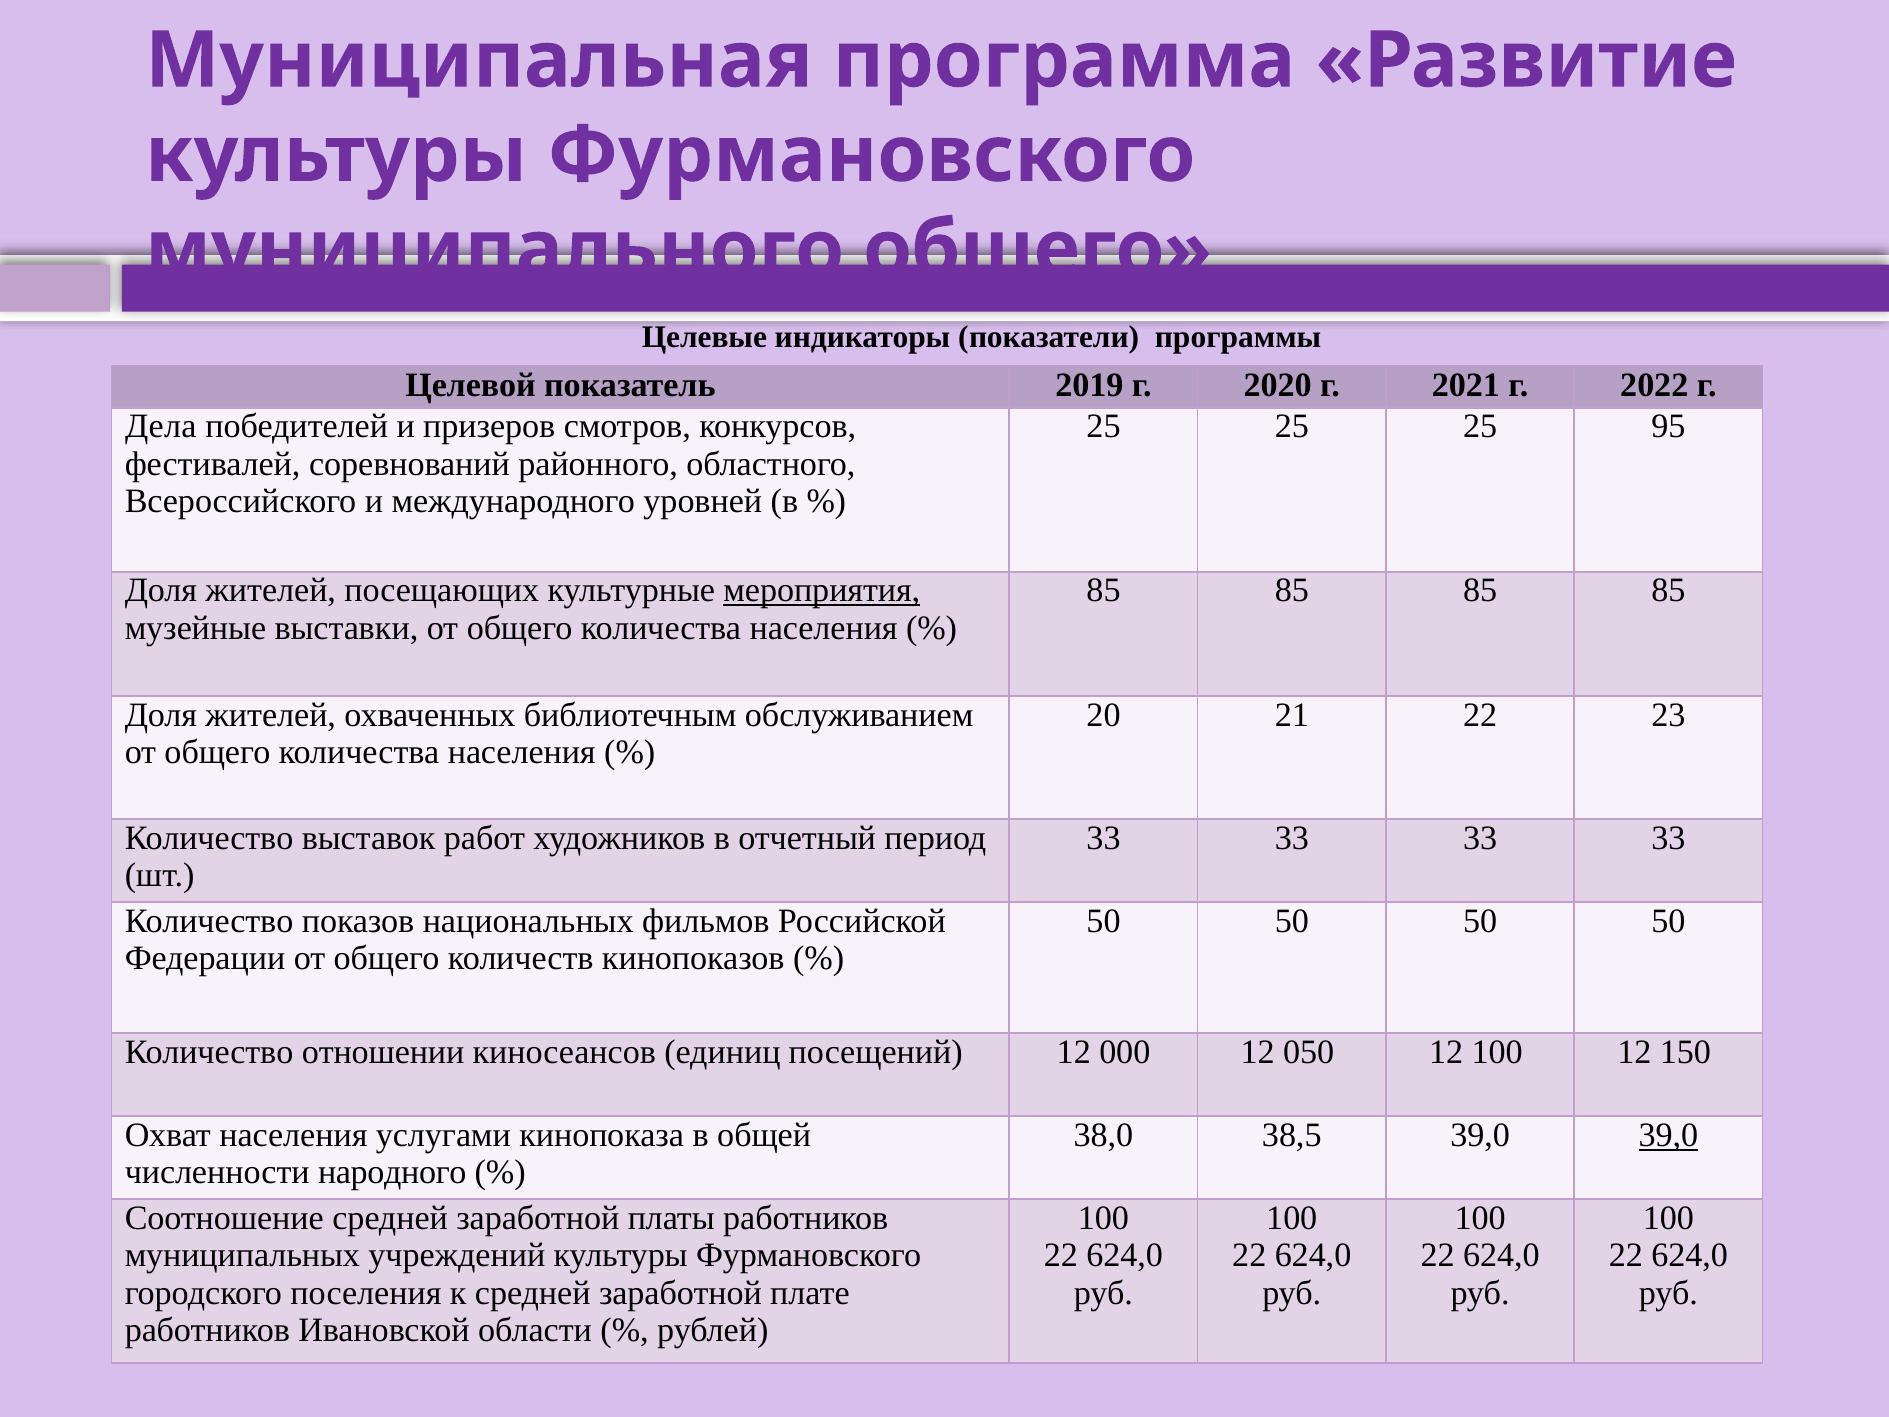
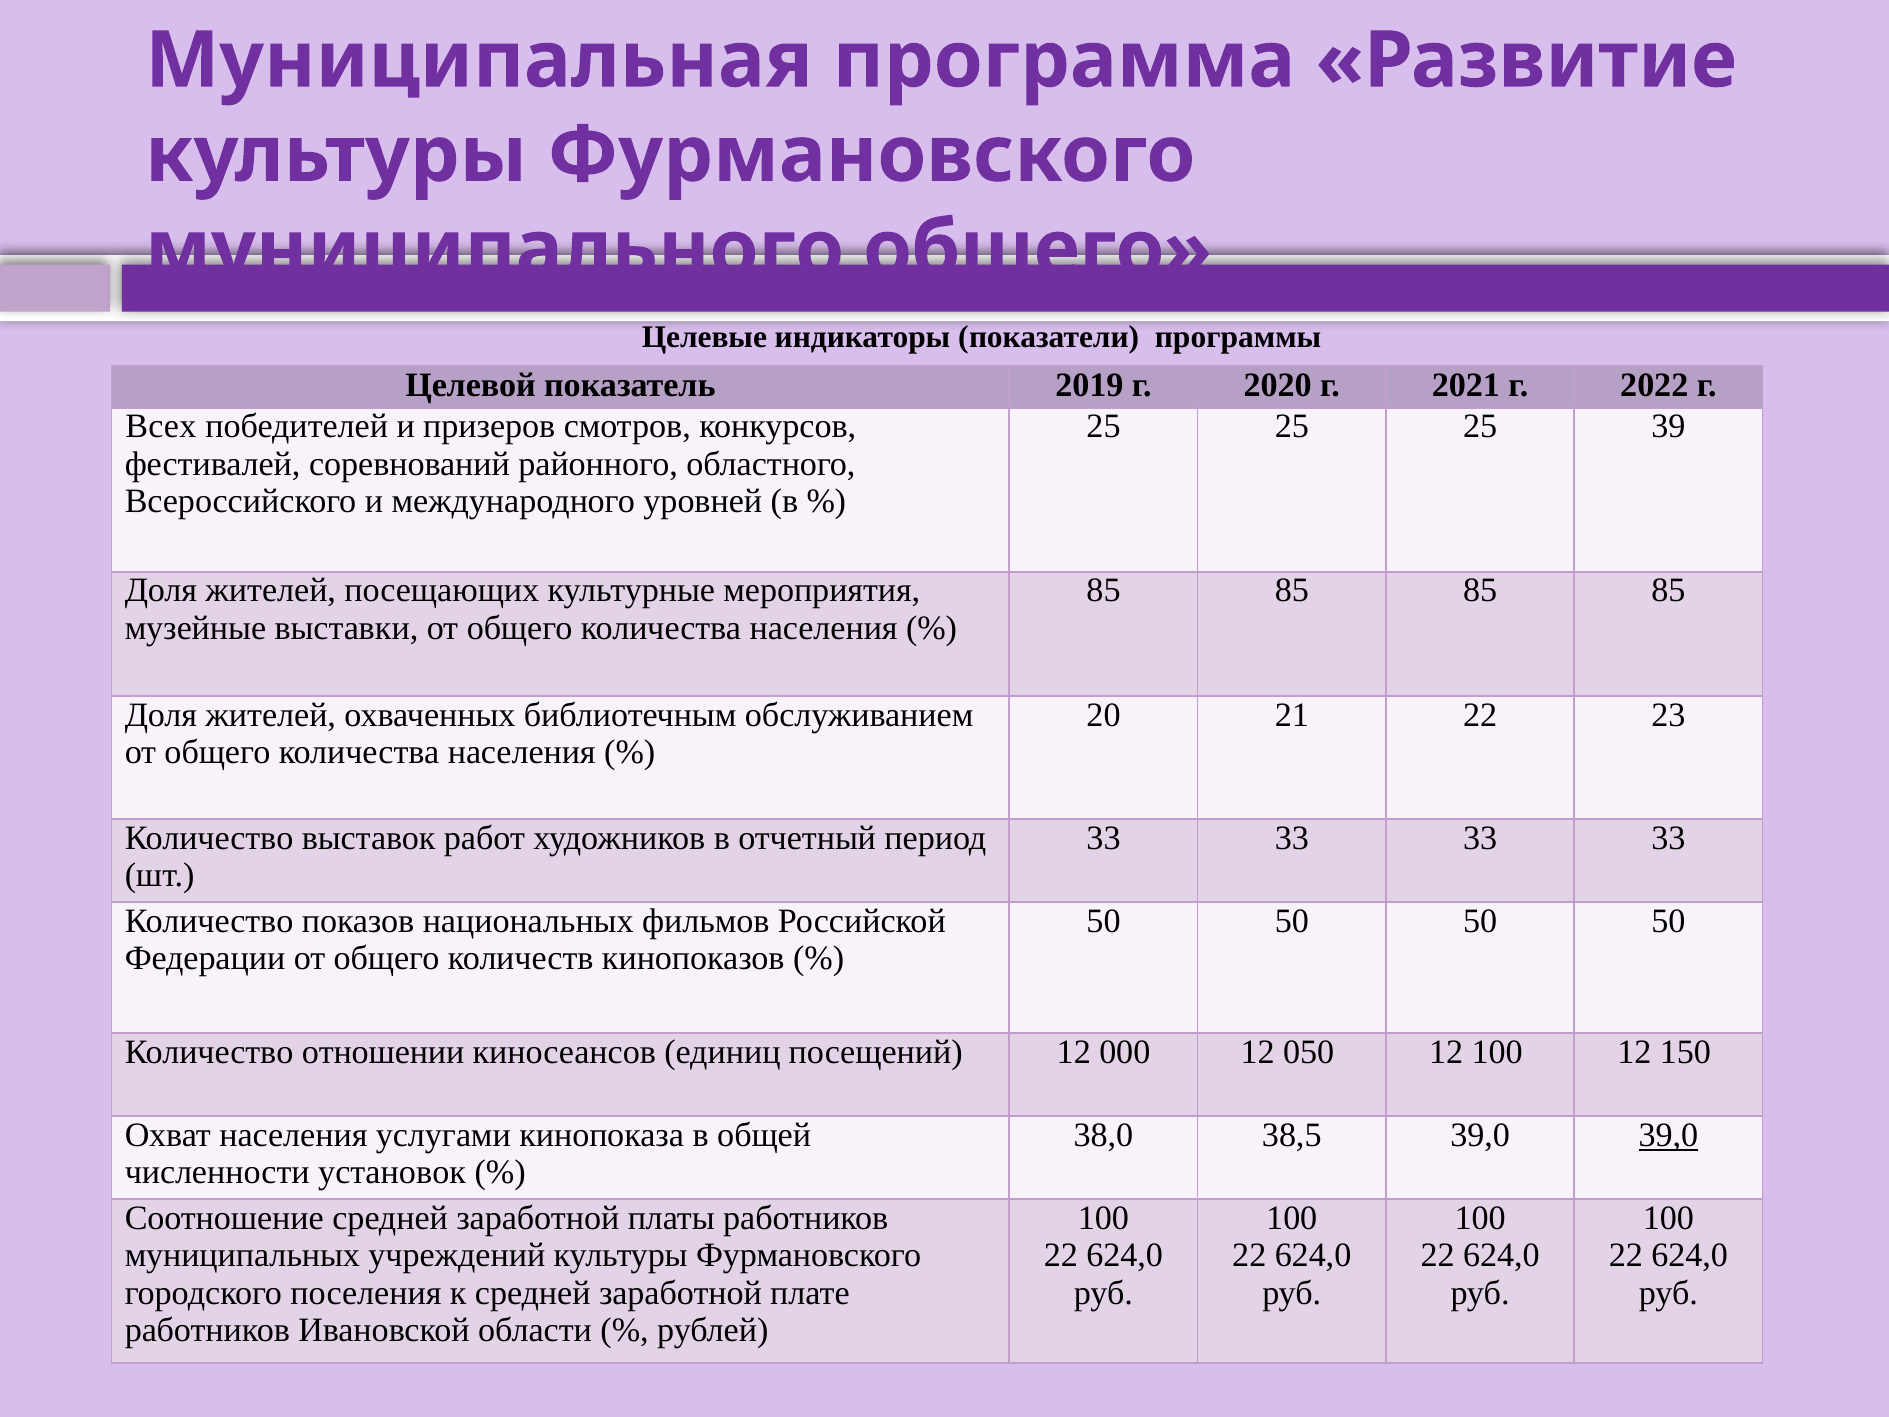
Дела: Дела -> Всех
95: 95 -> 39
мероприятия underline: present -> none
народного: народного -> установок
